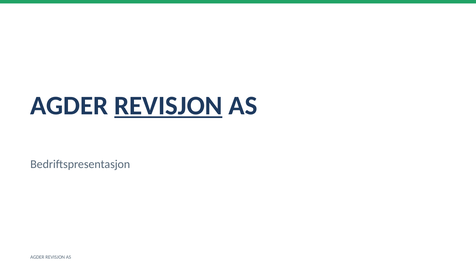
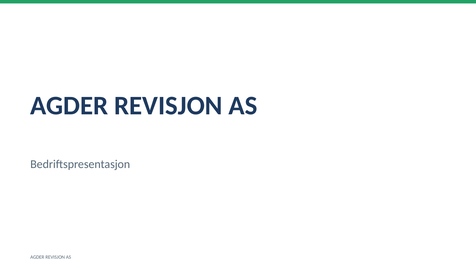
REVISJON at (168, 106) underline: present -> none
